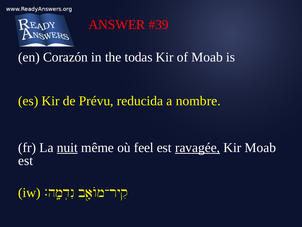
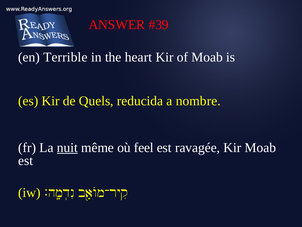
Corazón: Corazón -> Terrible
todas: todas -> heart
Prévu: Prévu -> Quels
ravagée underline: present -> none
